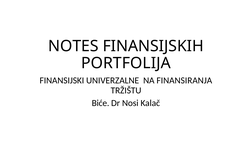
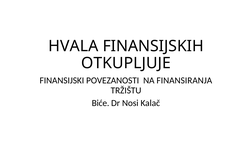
NOTES: NOTES -> HVALA
PORTFOLIJA: PORTFOLIJA -> OTKUPLJUJE
UNIVERZALNE: UNIVERZALNE -> POVEZANOSTI
